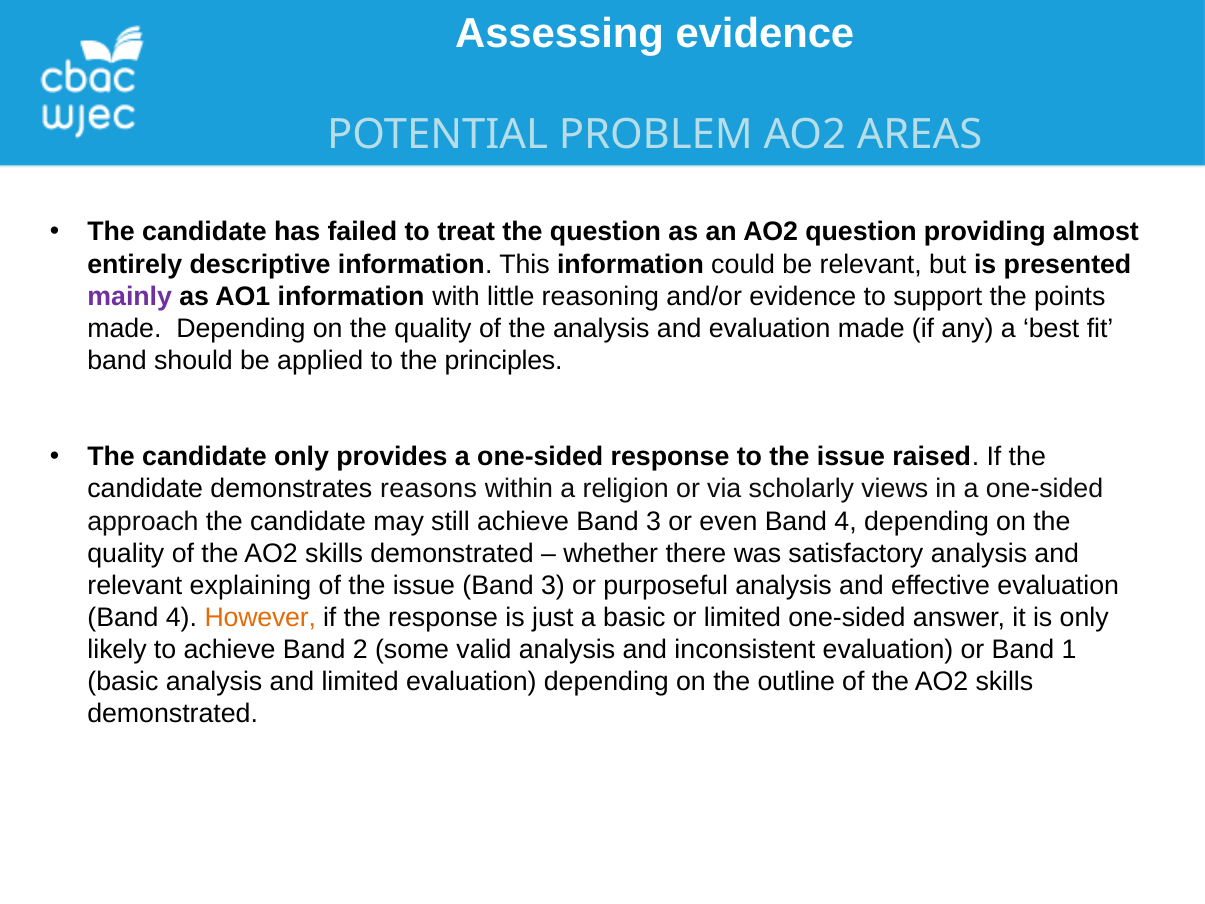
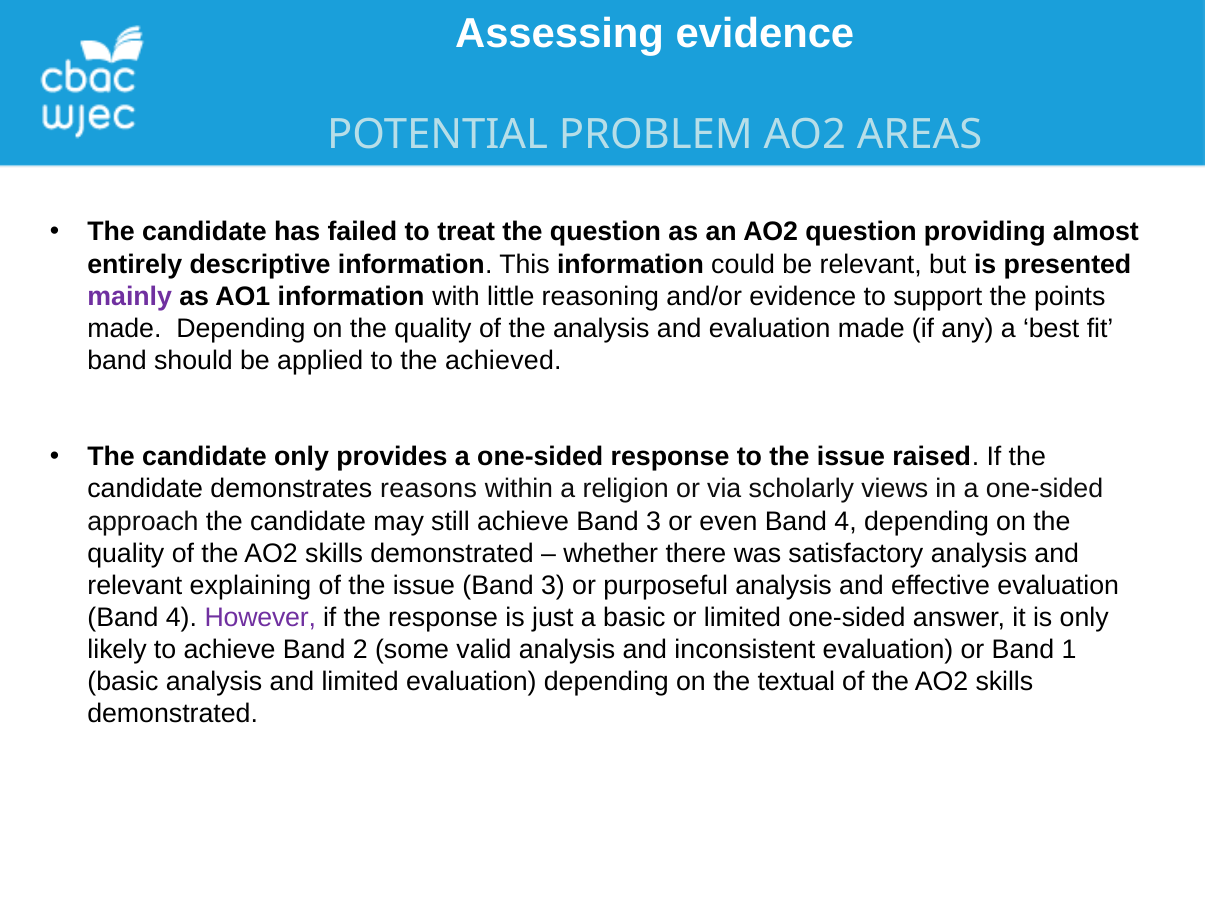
principles: principles -> achieved
However colour: orange -> purple
outline: outline -> textual
